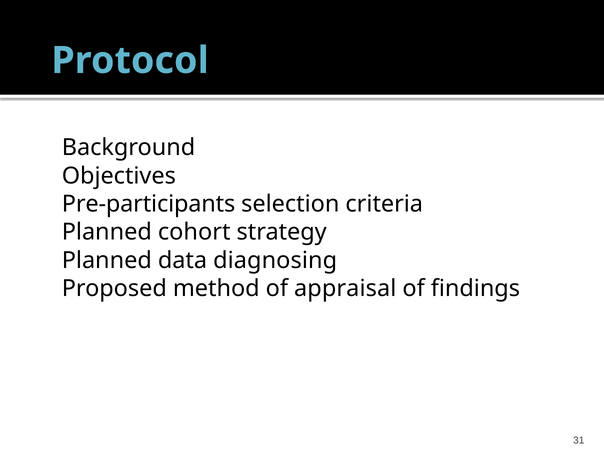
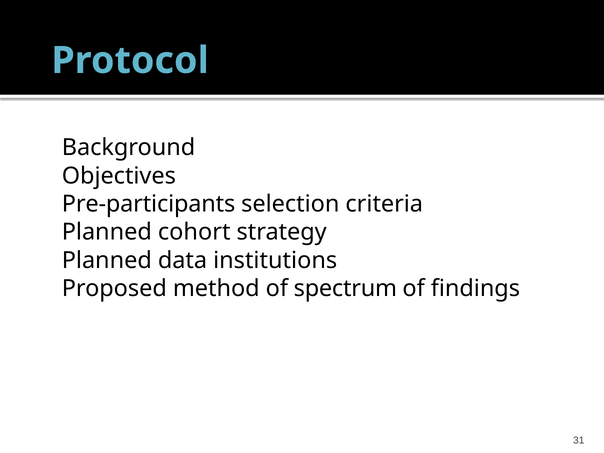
diagnosing: diagnosing -> institutions
appraisal: appraisal -> spectrum
